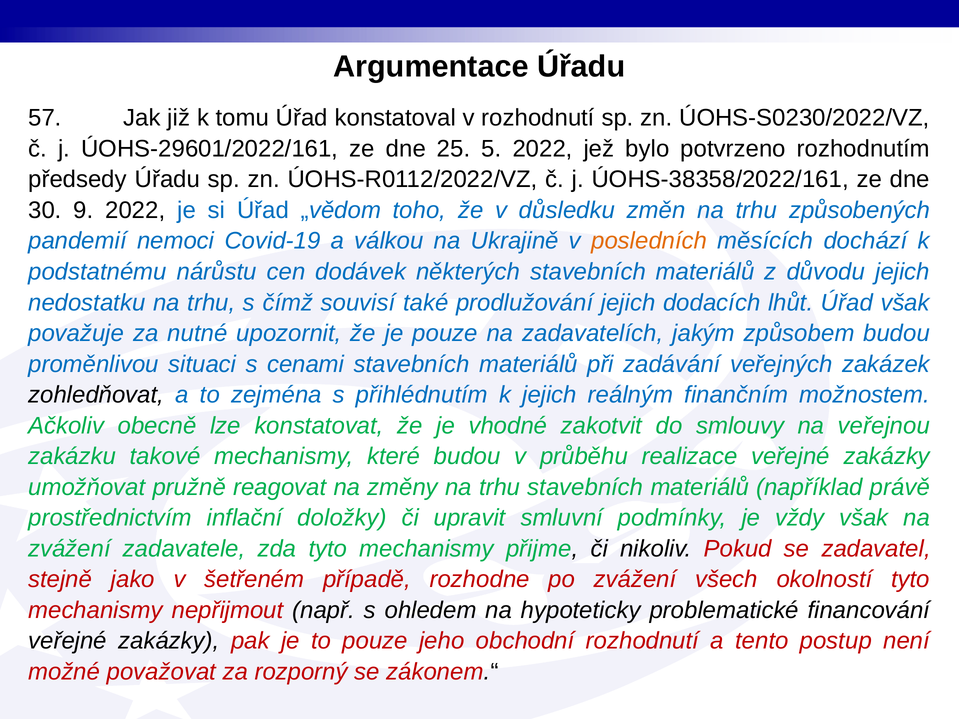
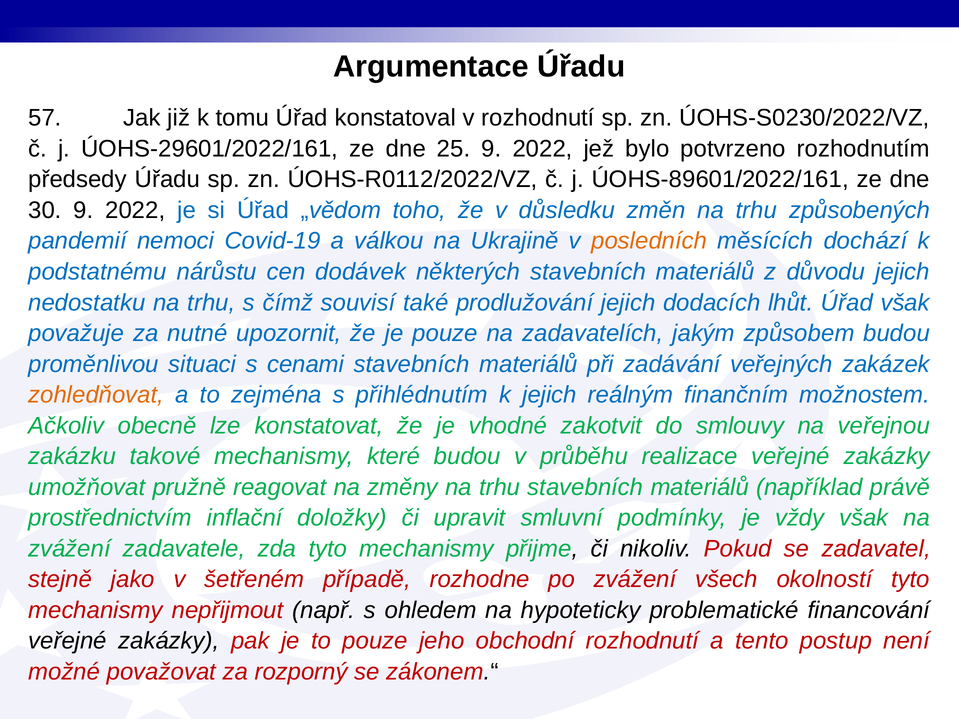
25 5: 5 -> 9
ÚOHS-38358/2022/161: ÚOHS-38358/2022/161 -> ÚOHS-89601/2022/161
zohledňovat colour: black -> orange
